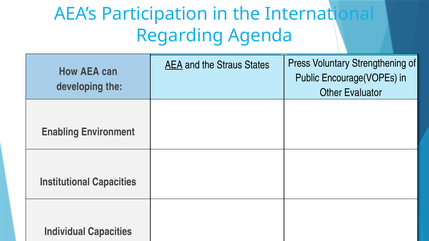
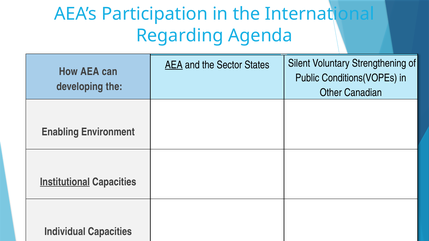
Straus: Straus -> Sector
Press: Press -> Silent
Encourage(VOPEs: Encourage(VOPEs -> Conditions(VOPEs
Evaluator: Evaluator -> Canadian
Institutional underline: none -> present
